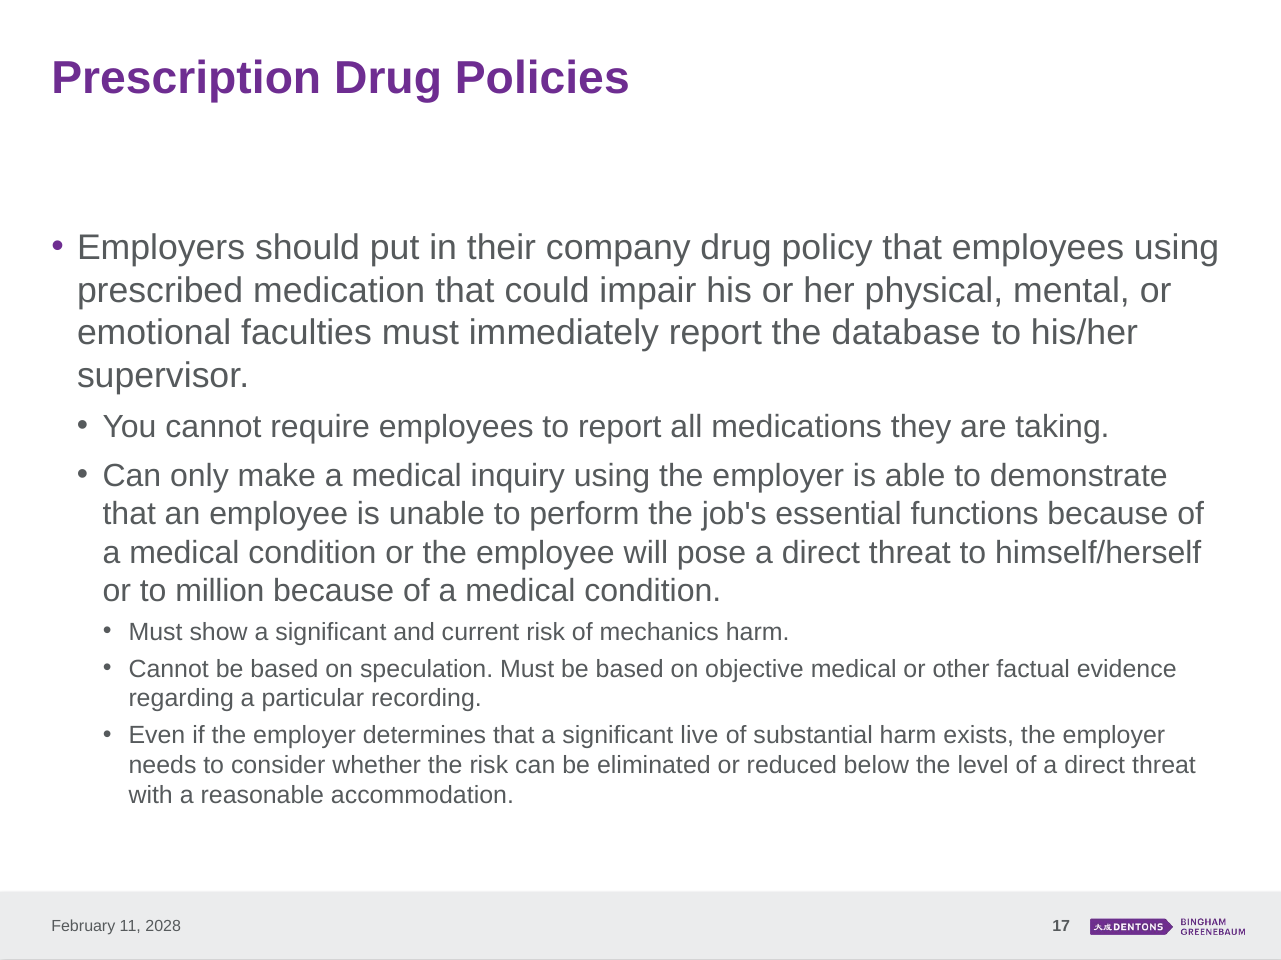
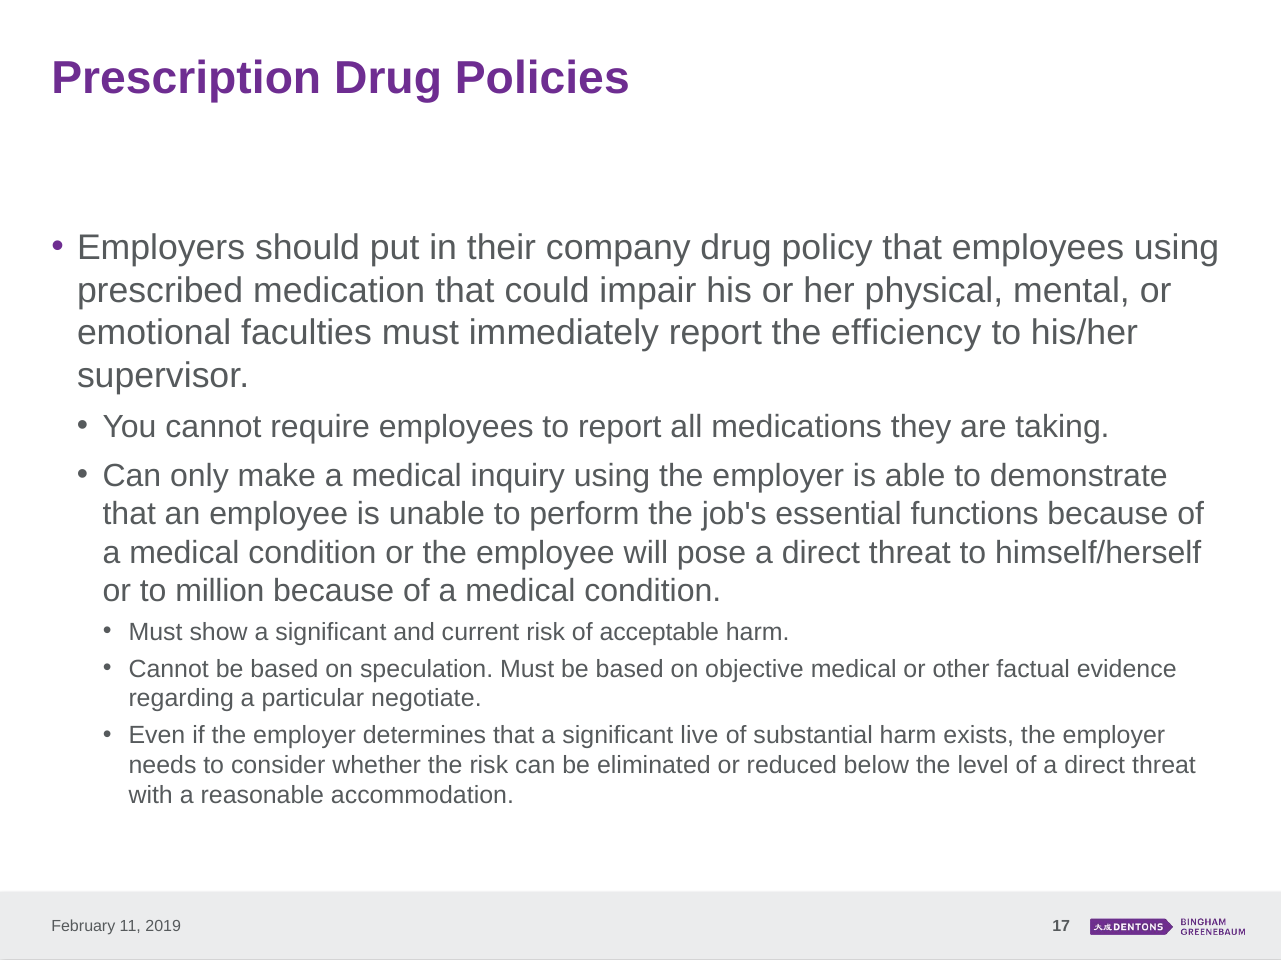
database: database -> efficiency
mechanics: mechanics -> acceptable
recording: recording -> negotiate
2028: 2028 -> 2019
